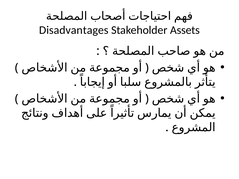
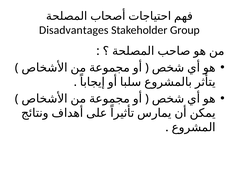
Assets: Assets -> Group
